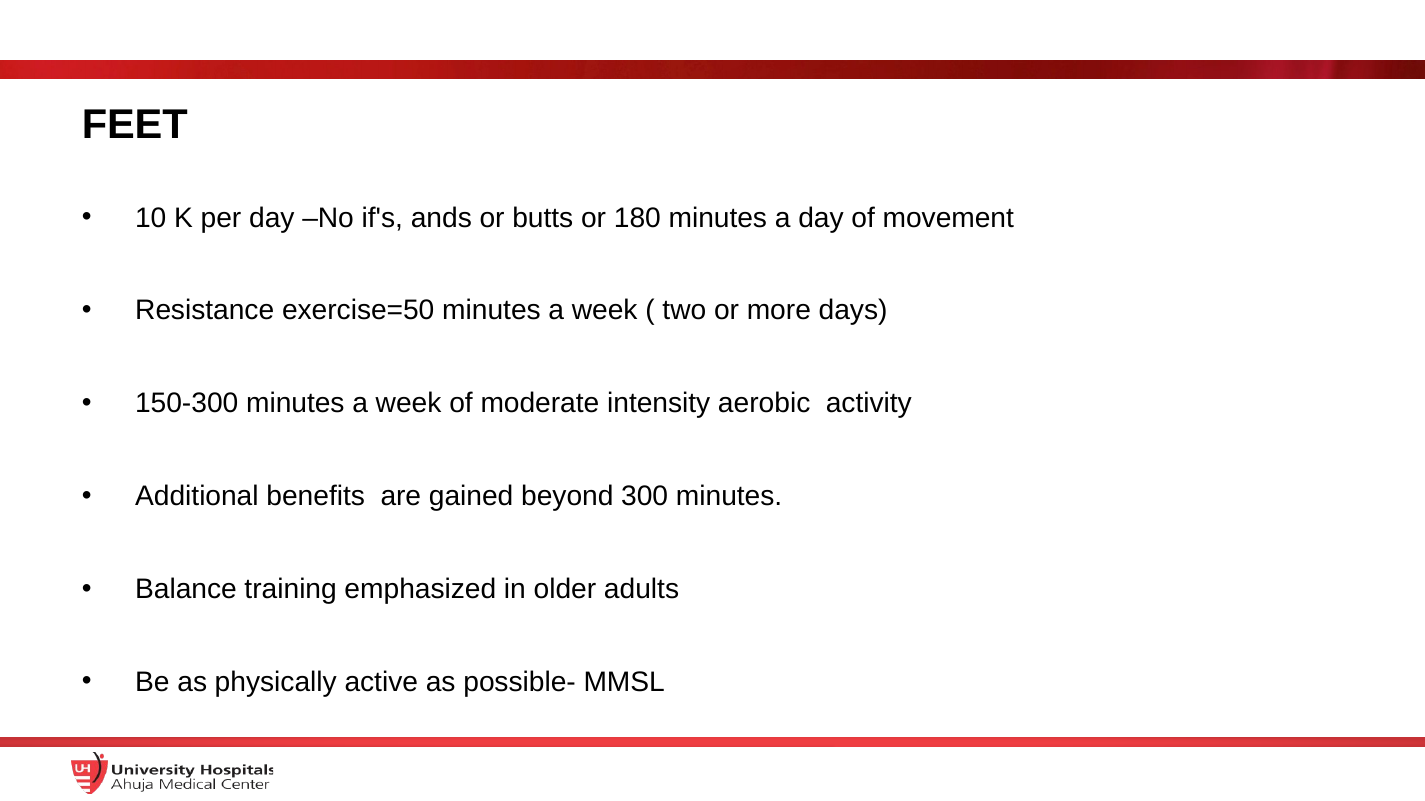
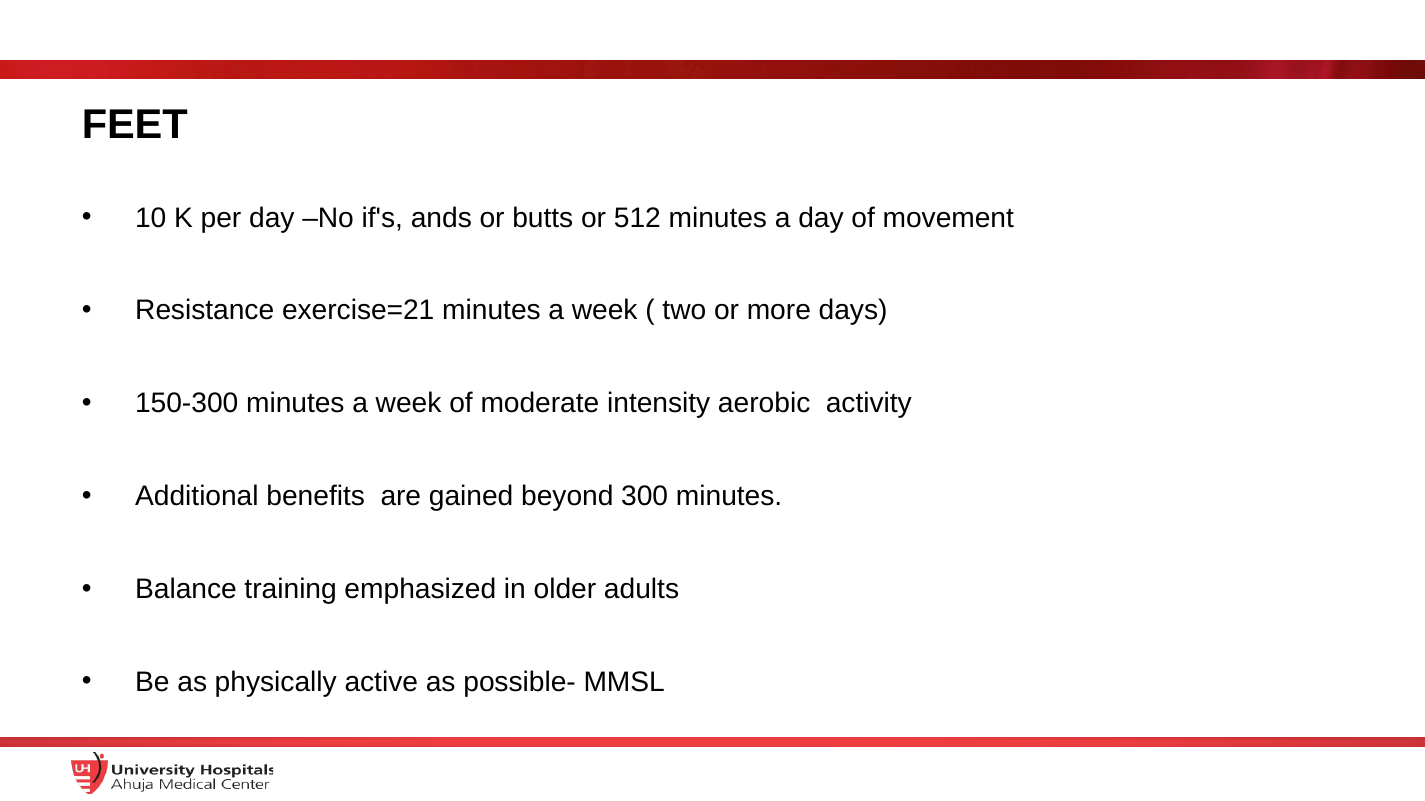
180: 180 -> 512
exercise=50: exercise=50 -> exercise=21
